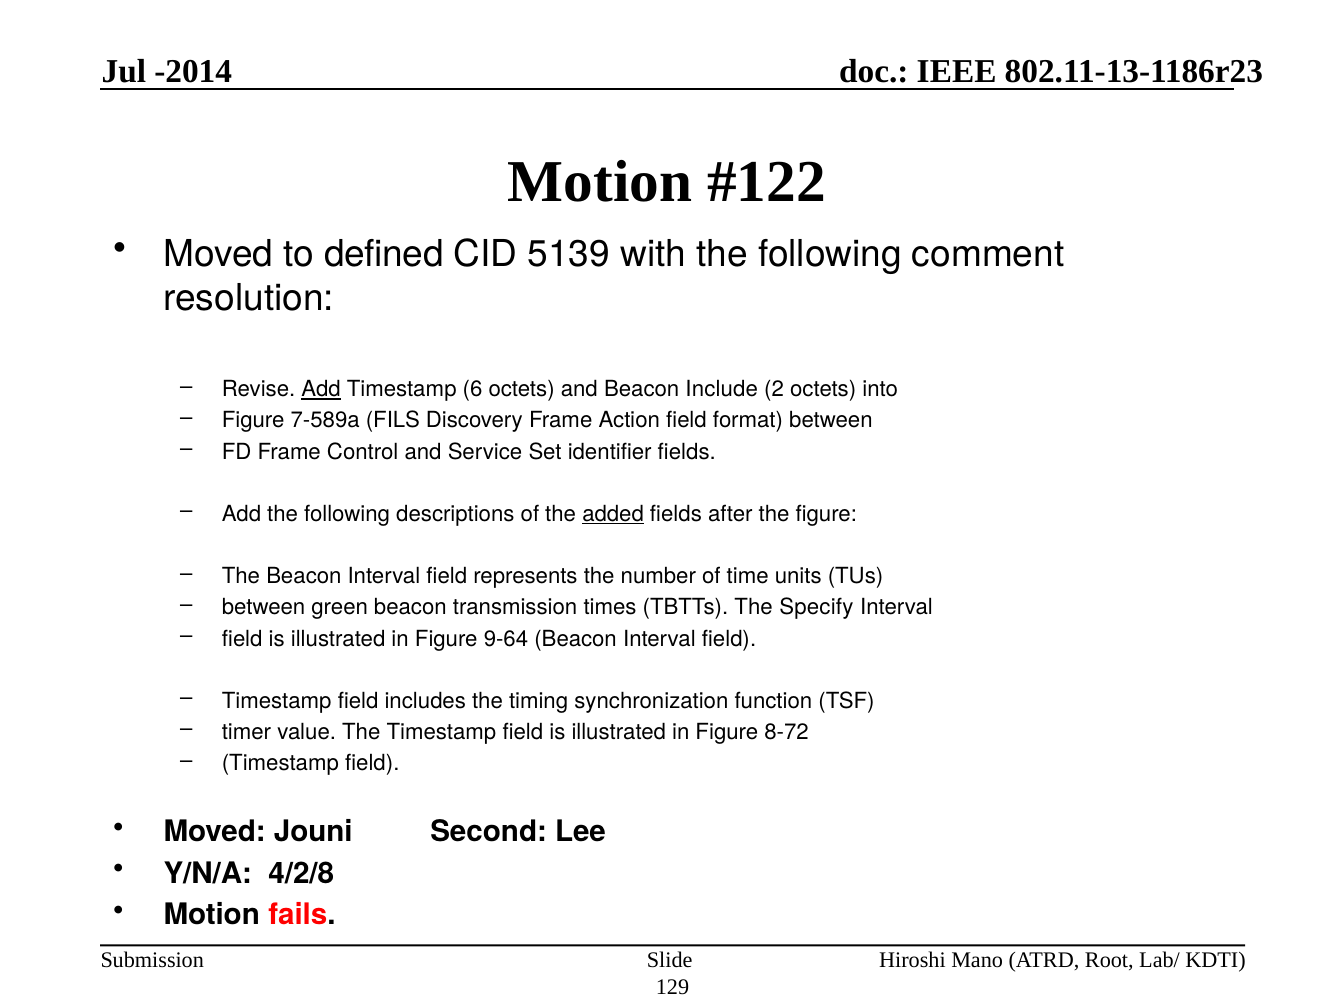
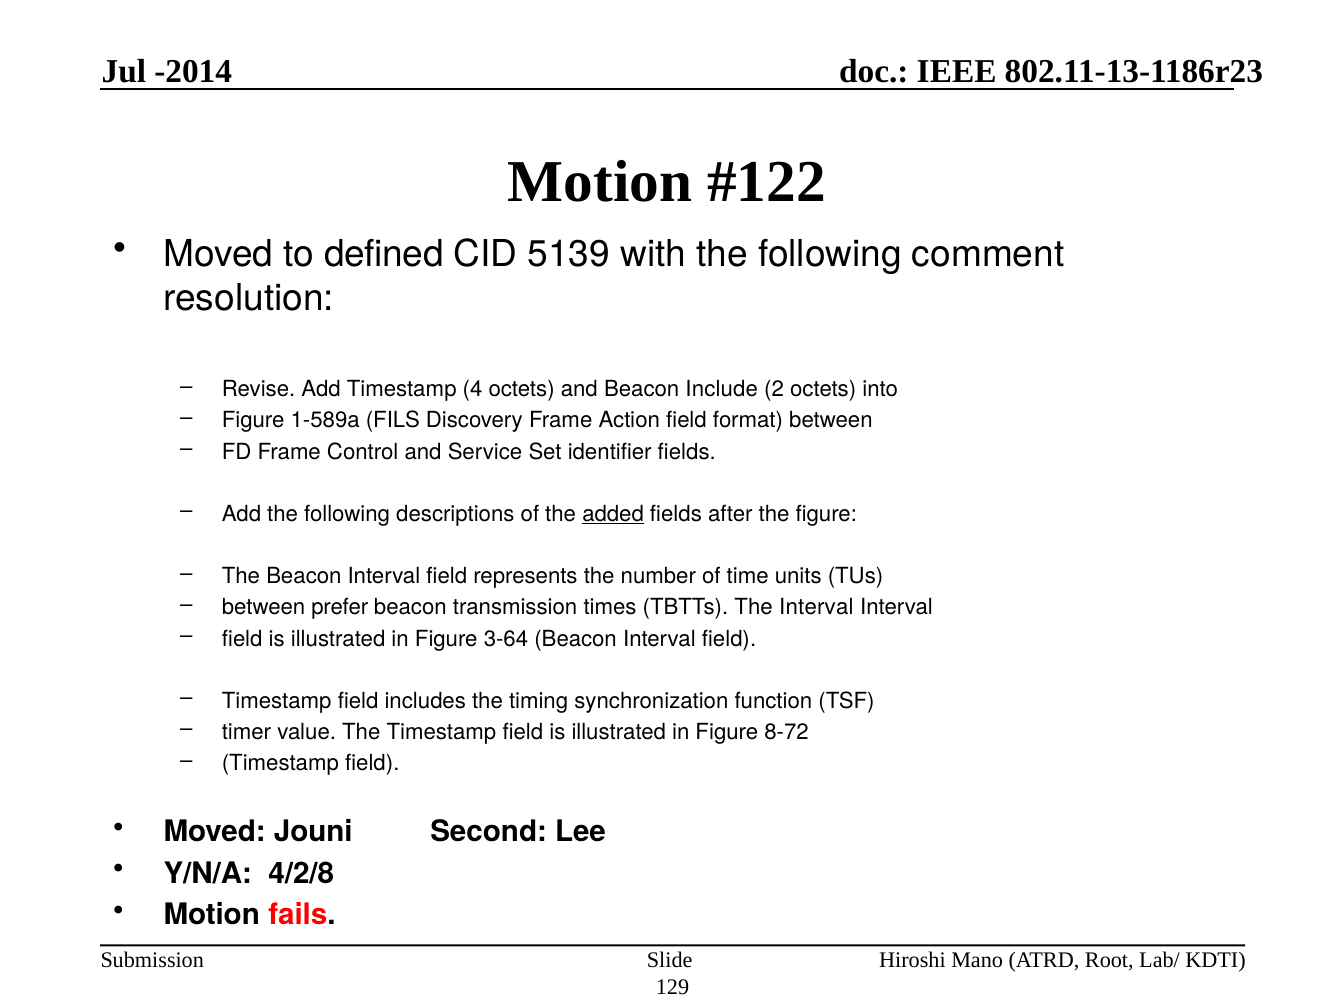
Add at (321, 389) underline: present -> none
6: 6 -> 4
7-589a: 7-589a -> 1-589a
green: green -> prefer
The Specify: Specify -> Interval
9-64: 9-64 -> 3-64
